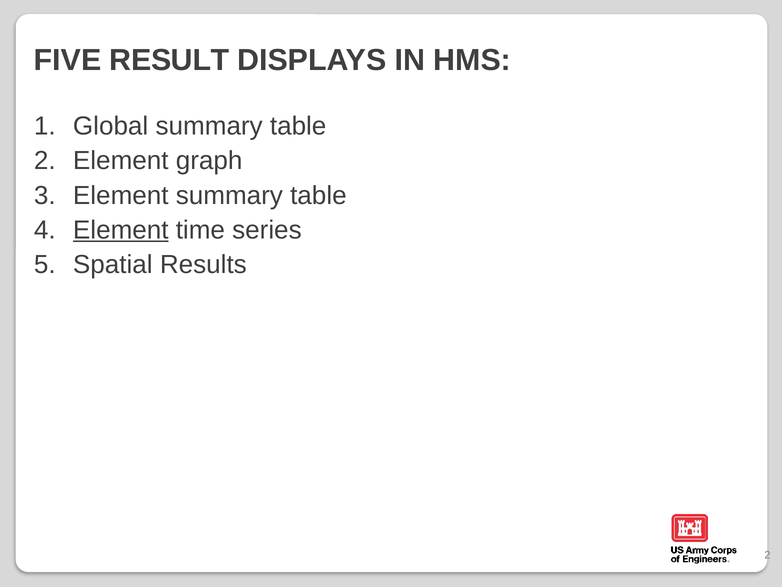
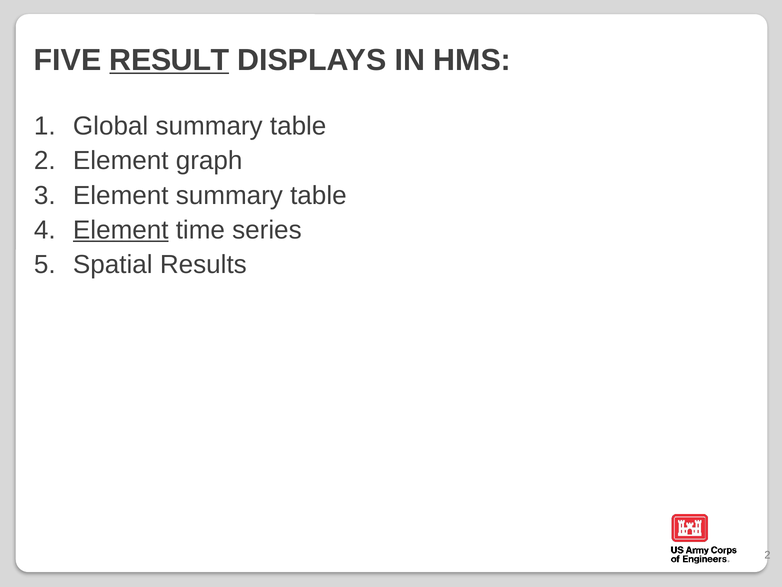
RESULT underline: none -> present
